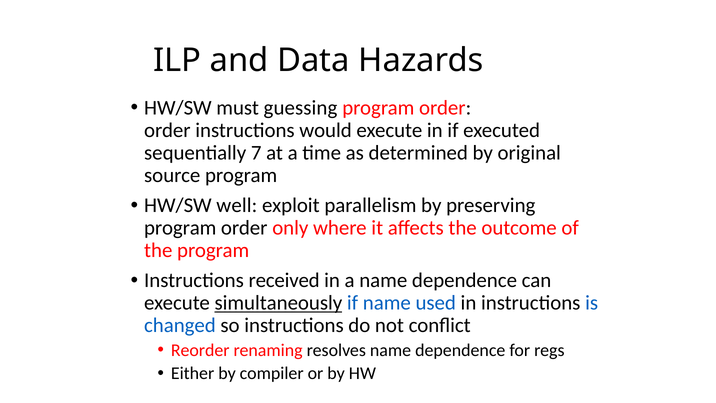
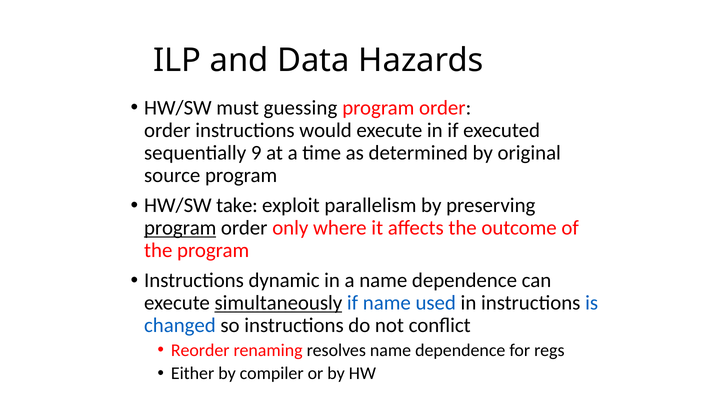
7: 7 -> 9
well: well -> take
program at (180, 228) underline: none -> present
received: received -> dynamic
